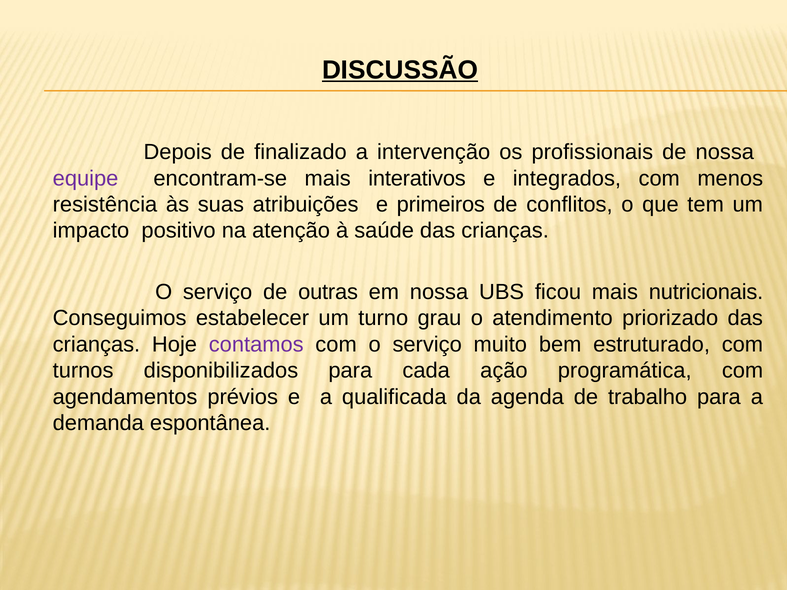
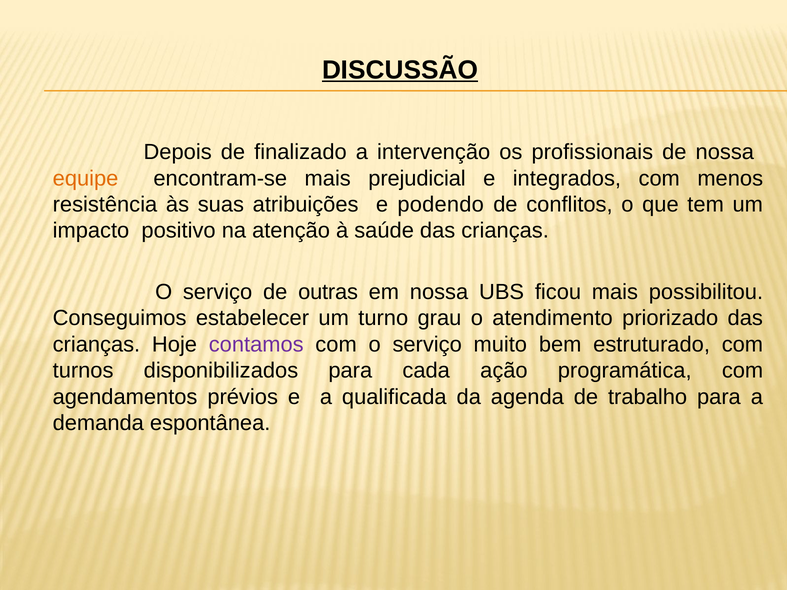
equipe colour: purple -> orange
interativos: interativos -> prejudicial
primeiros: primeiros -> podendo
nutricionais: nutricionais -> possibilitou
